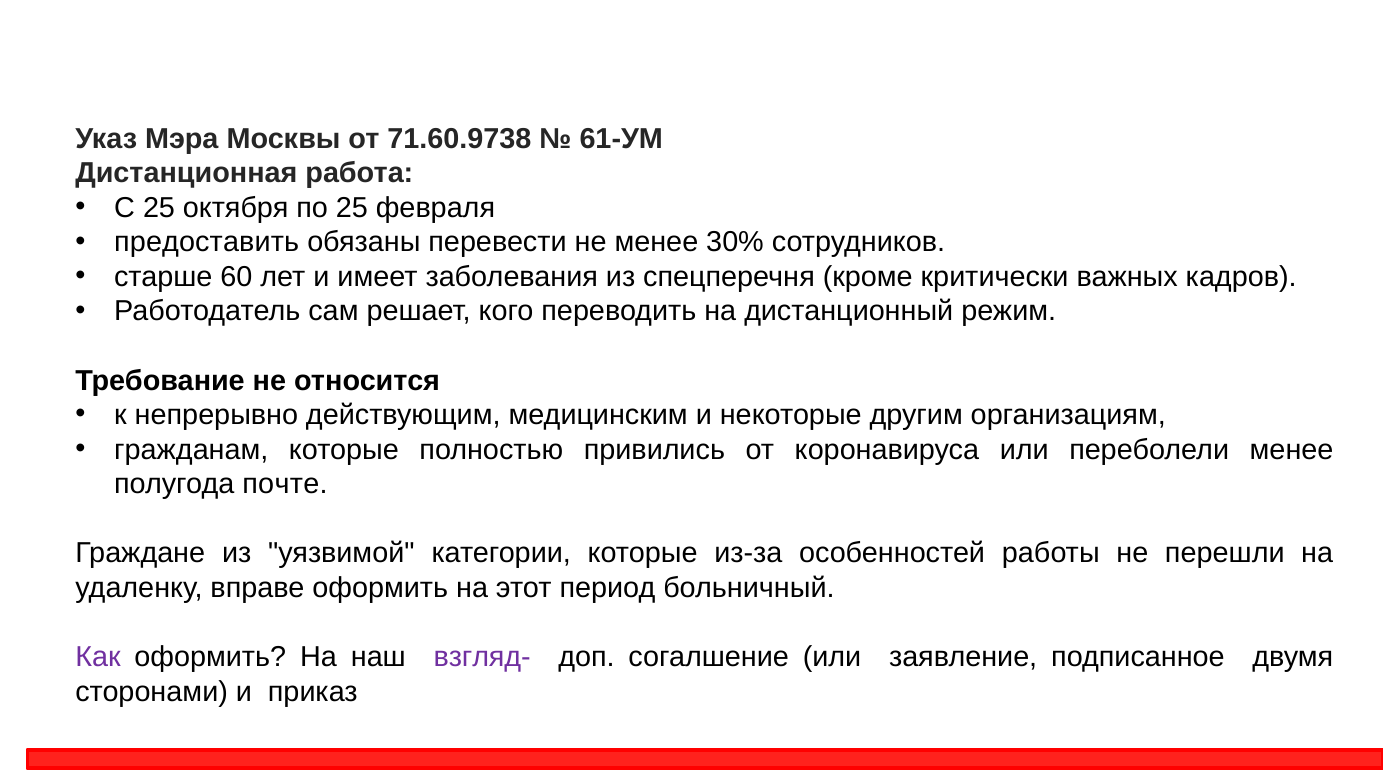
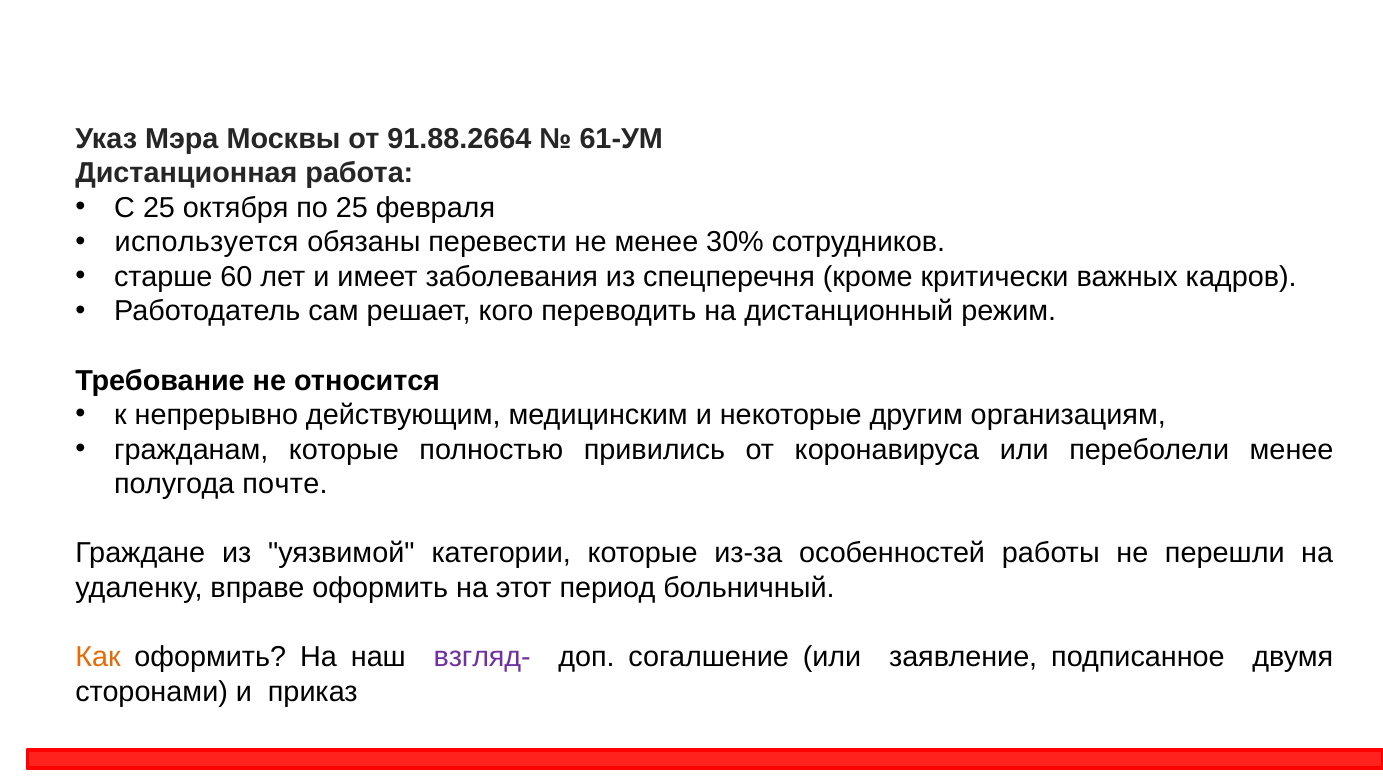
71.60.9738: 71.60.9738 -> 91.88.2664
предоставить: предоставить -> используется
Как colour: purple -> orange
